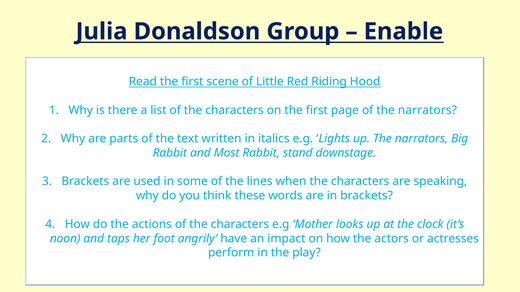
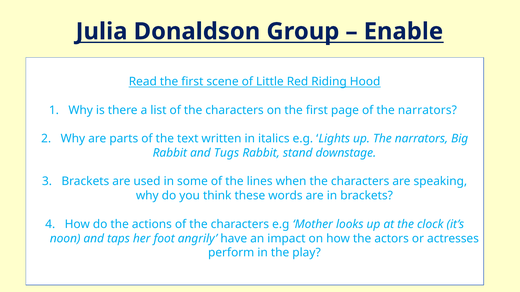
Most: Most -> Tugs
